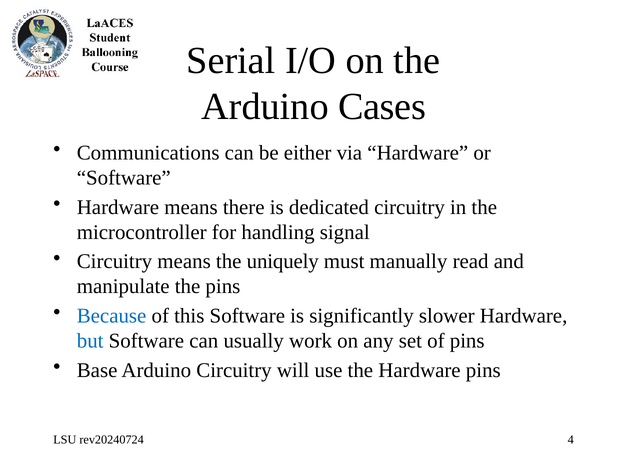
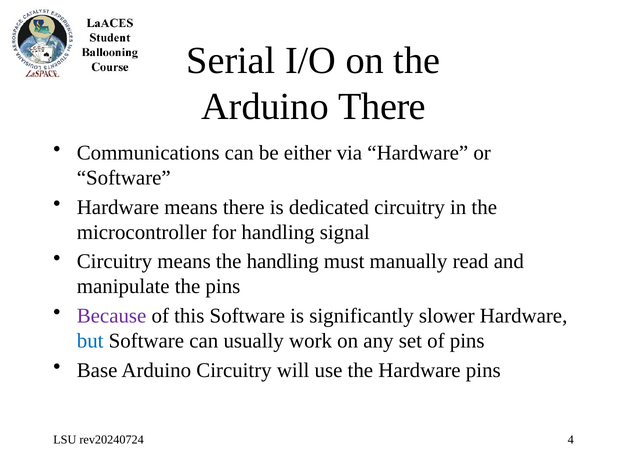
Arduino Cases: Cases -> There
the uniquely: uniquely -> handling
Because colour: blue -> purple
